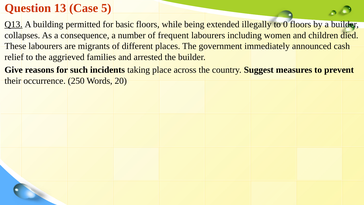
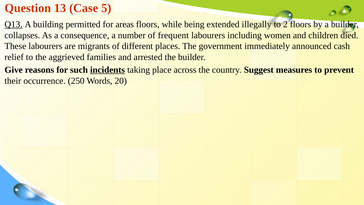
basic: basic -> areas
0: 0 -> 2
incidents underline: none -> present
